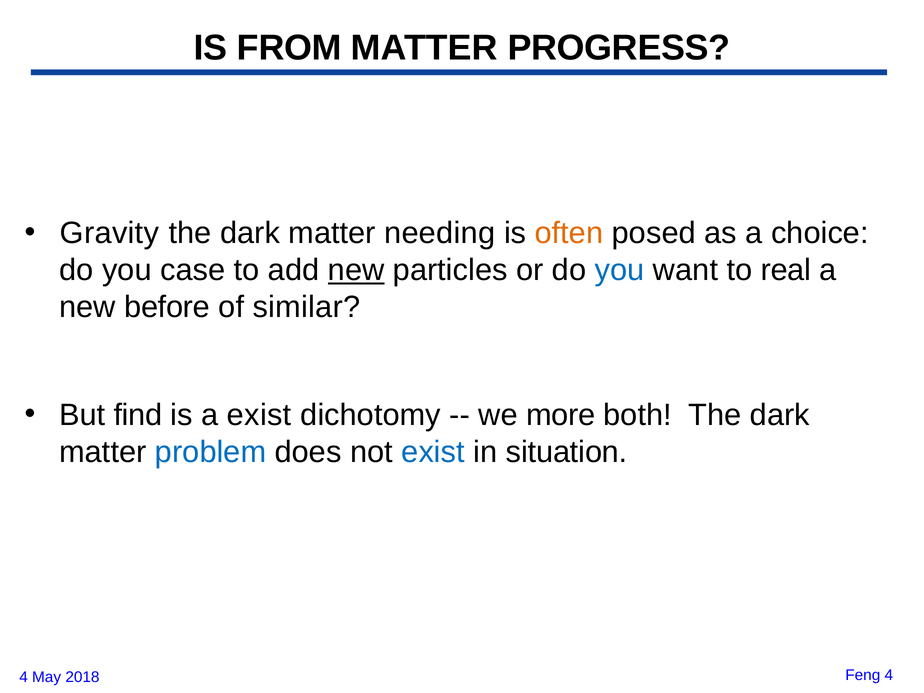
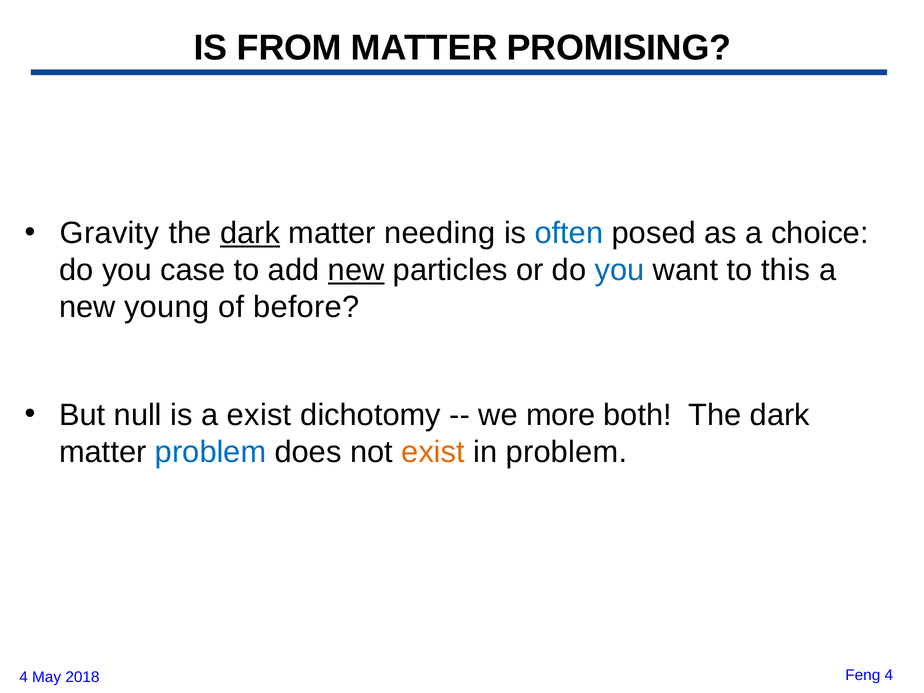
PROGRESS: PROGRESS -> PROMISING
dark at (250, 233) underline: none -> present
often colour: orange -> blue
real: real -> this
before: before -> young
similar: similar -> before
find: find -> null
exist at (433, 452) colour: blue -> orange
in situation: situation -> problem
